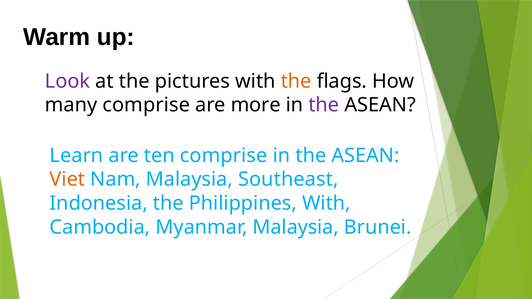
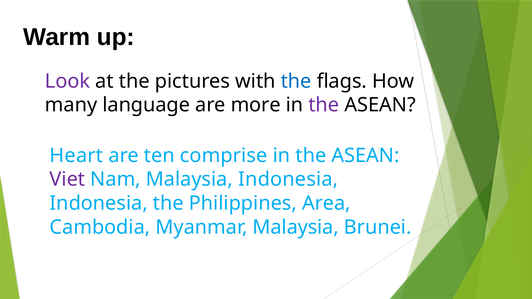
the at (296, 81) colour: orange -> blue
many comprise: comprise -> language
Learn: Learn -> Heart
Viet colour: orange -> purple
Malaysia Southeast: Southeast -> Indonesia
Philippines With: With -> Area
